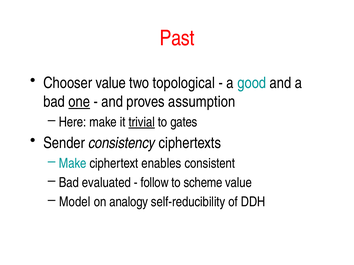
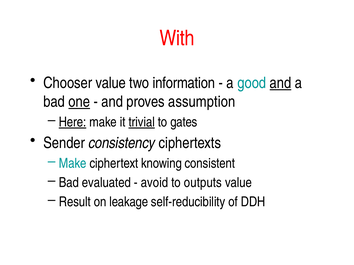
Past: Past -> With
topological: topological -> information
and at (280, 83) underline: none -> present
Here underline: none -> present
enables: enables -> knowing
follow: follow -> avoid
scheme: scheme -> outputs
Model: Model -> Result
analogy: analogy -> leakage
